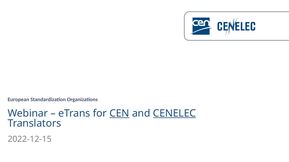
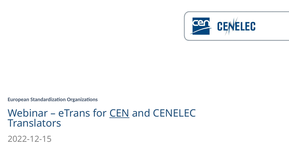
CENELEC underline: present -> none
